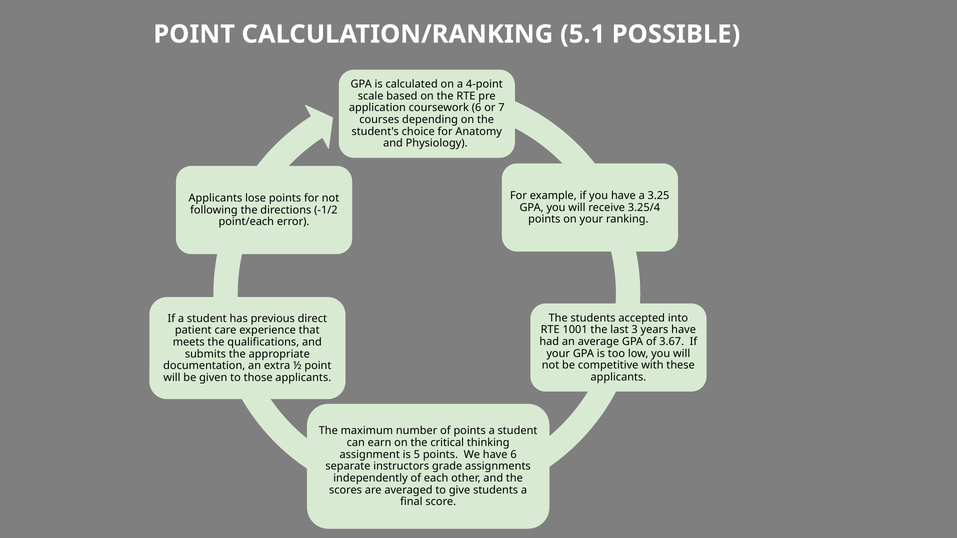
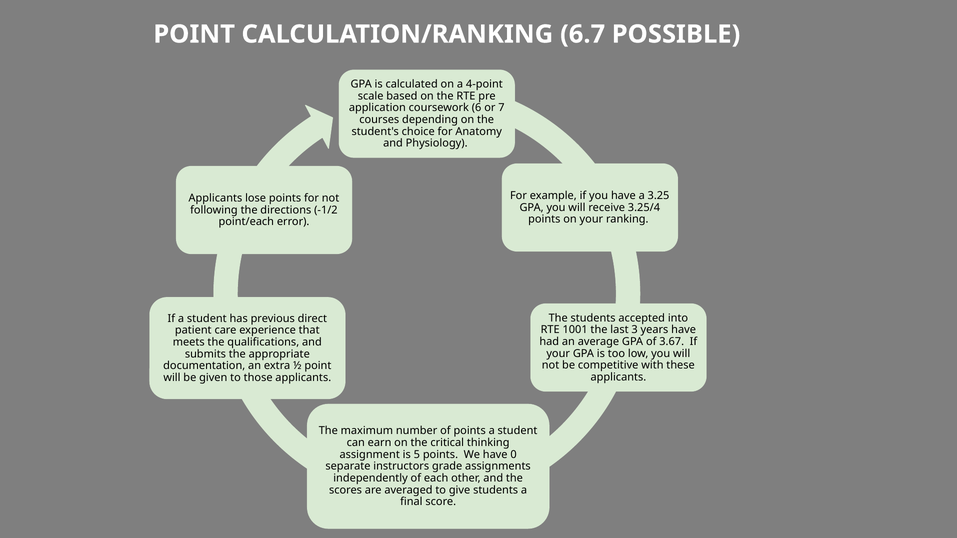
5.1: 5.1 -> 6.7
have 6: 6 -> 0
